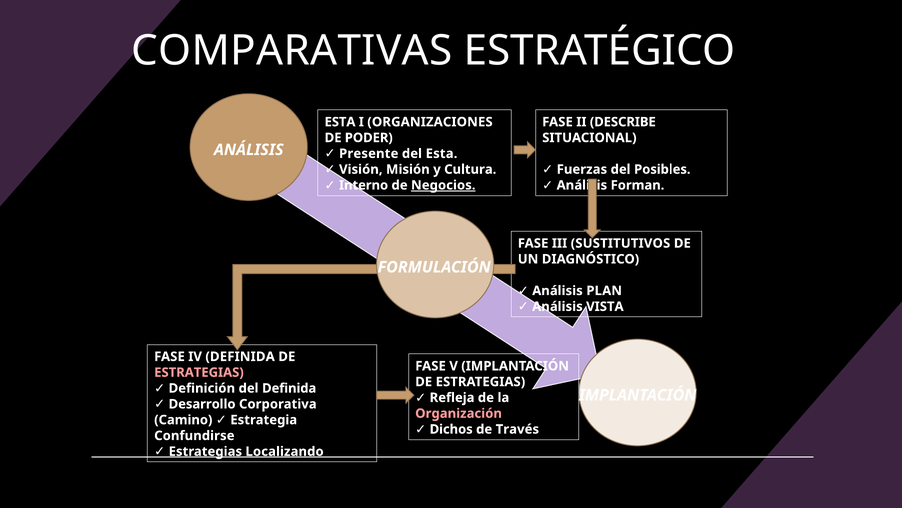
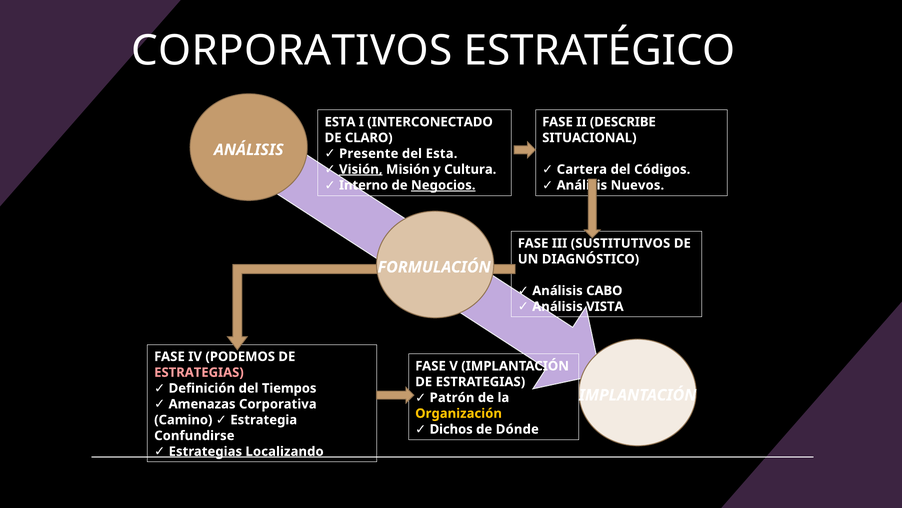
COMPARATIVAS: COMPARATIVAS -> CORPORATIVOS
ORGANIZACIONES: ORGANIZACIONES -> INTERCONECTADO
PODER: PODER -> CLARO
Visión underline: none -> present
Fuerzas: Fuerzas -> Cartera
Posibles: Posibles -> Códigos
Forman: Forman -> Nuevos
PLAN: PLAN -> CABO
IV DEFINIDA: DEFINIDA -> PODEMOS
del Definida: Definida -> Tiempos
Refleja: Refleja -> Patrón
Desarrollo: Desarrollo -> Amenazas
Organización colour: pink -> yellow
Través: Través -> Dónde
